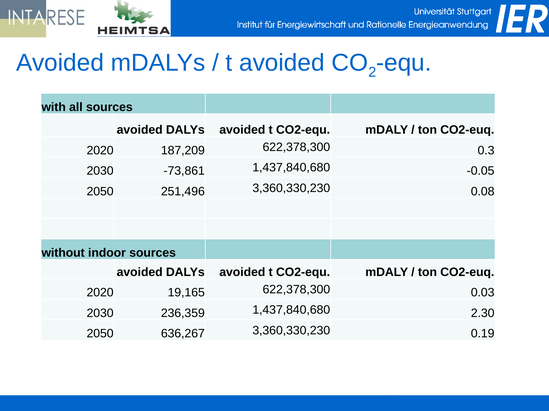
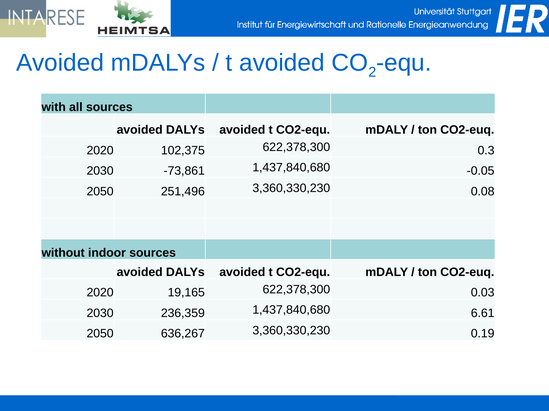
187,209: 187,209 -> 102,375
2.30: 2.30 -> 6.61
